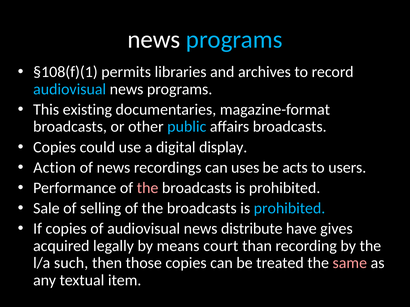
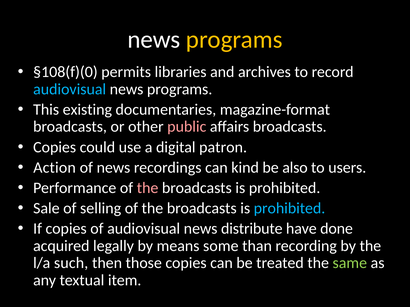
programs at (234, 40) colour: light blue -> yellow
§108(f)(1: §108(f)(1 -> §108(f)(0
public colour: light blue -> pink
display: display -> patron
uses: uses -> kind
acts: acts -> also
gives: gives -> done
court: court -> some
same colour: pink -> light green
